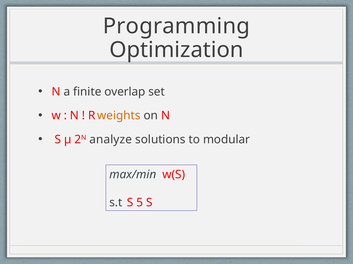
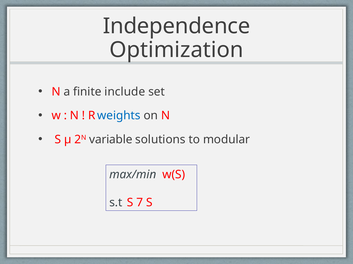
Programming: Programming -> Independence
overlap: overlap -> include
weights colour: orange -> blue
analyze: analyze -> variable
5: 5 -> 7
